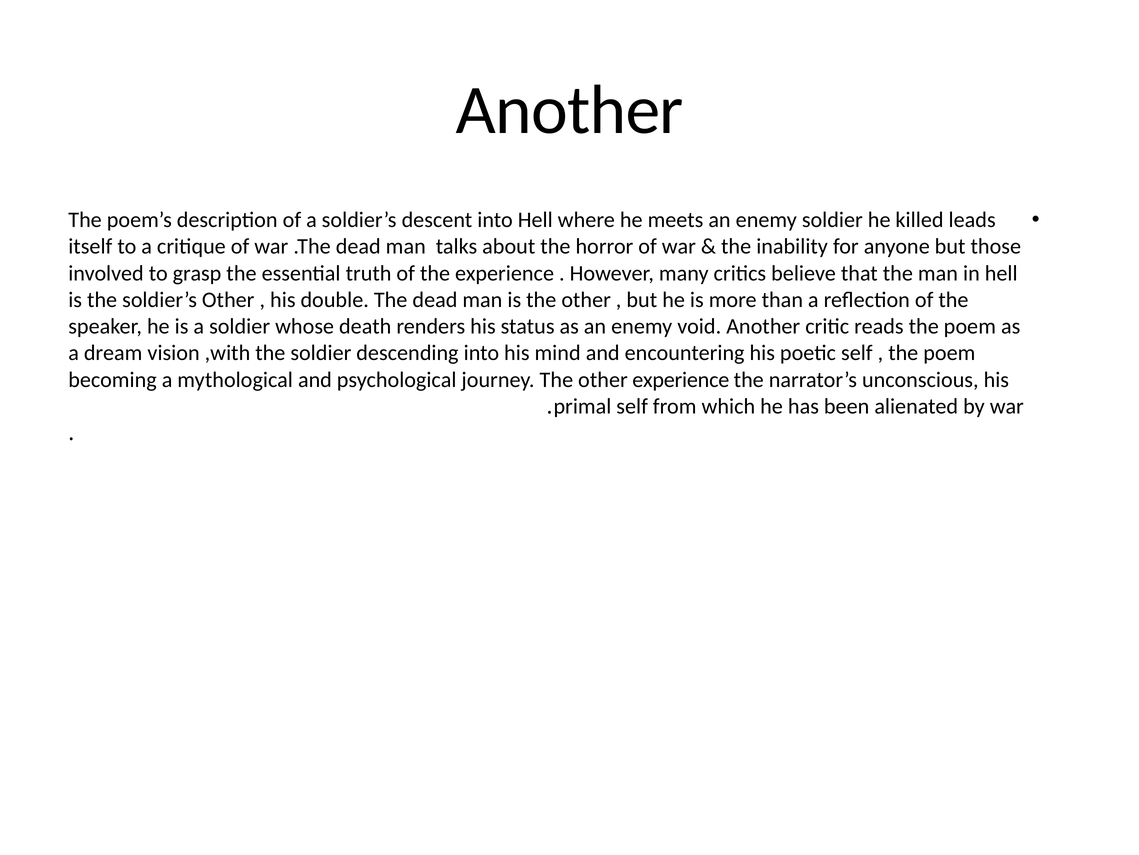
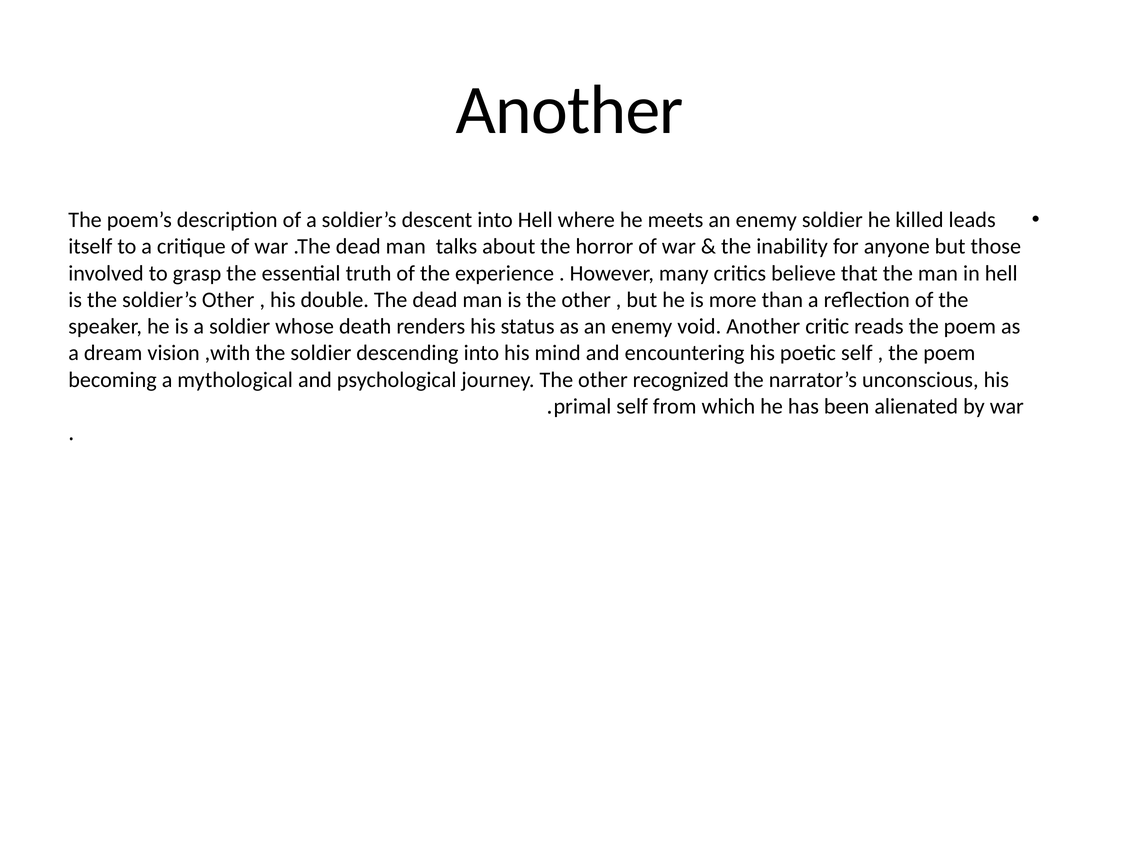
other experience: experience -> recognized
